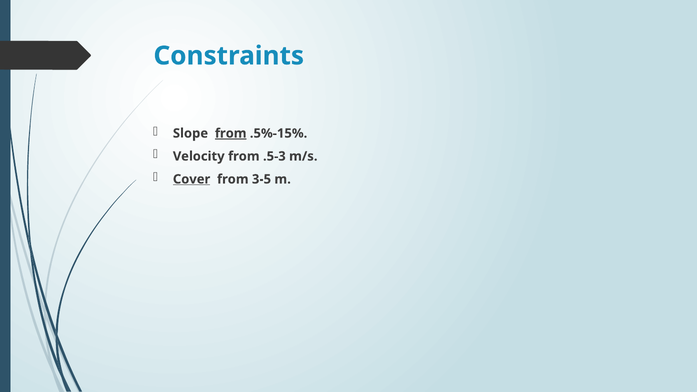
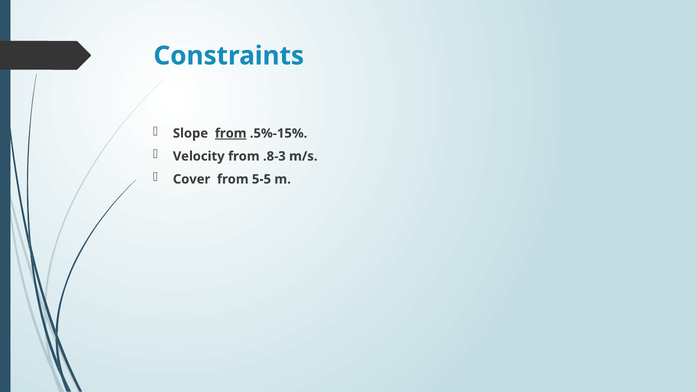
.5-3: .5-3 -> .8-3
Cover underline: present -> none
3-5: 3-5 -> 5-5
